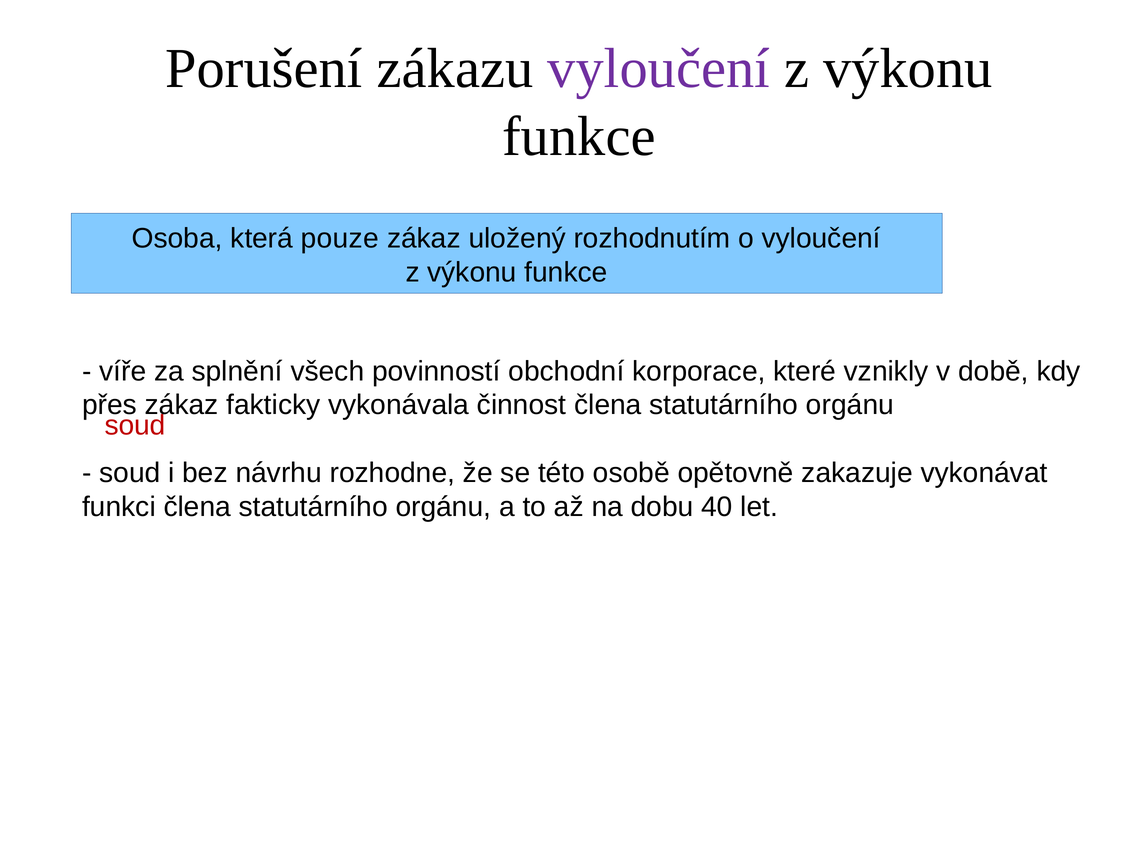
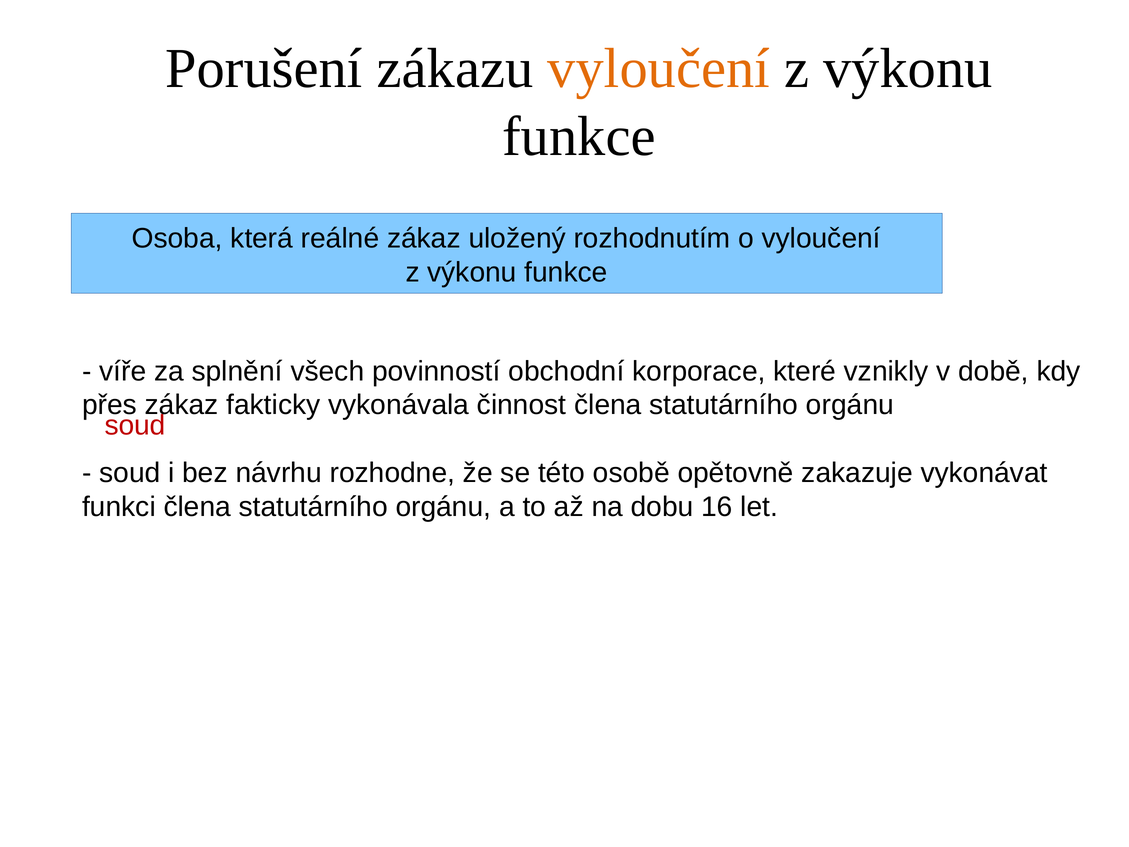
vyloučení at (659, 69) colour: purple -> orange
pouze: pouze -> reálné
40: 40 -> 16
